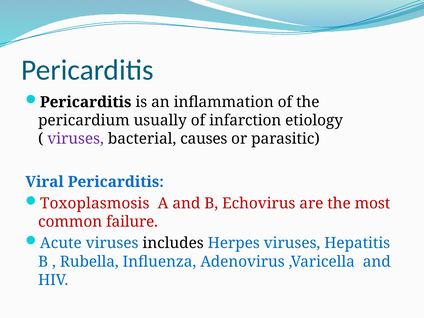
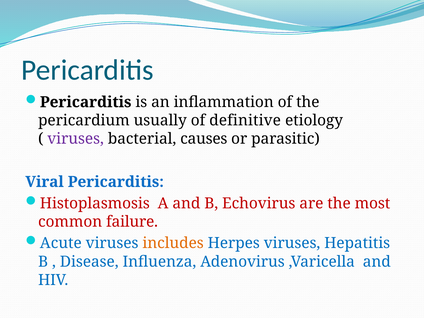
infarction: infarction -> definitive
Toxoplasmosis: Toxoplasmosis -> Histoplasmosis
includes colour: black -> orange
Rubella: Rubella -> Disease
